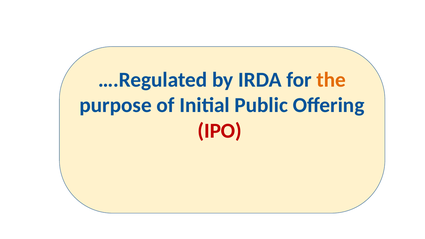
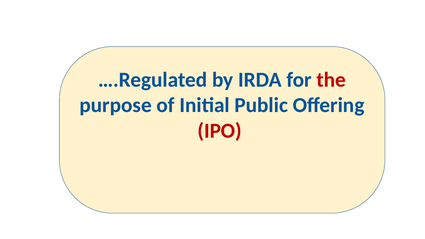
the colour: orange -> red
